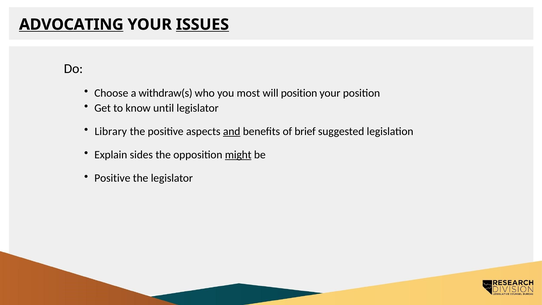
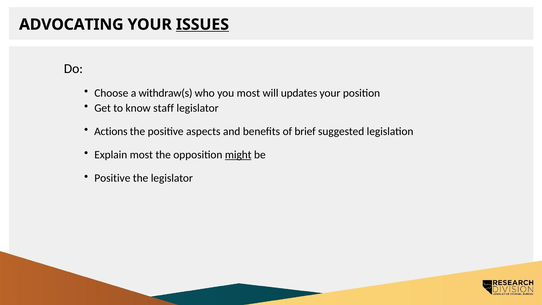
ADVOCATING underline: present -> none
will position: position -> updates
until: until -> staff
Library: Library -> Actions
and underline: present -> none
Explain sides: sides -> most
